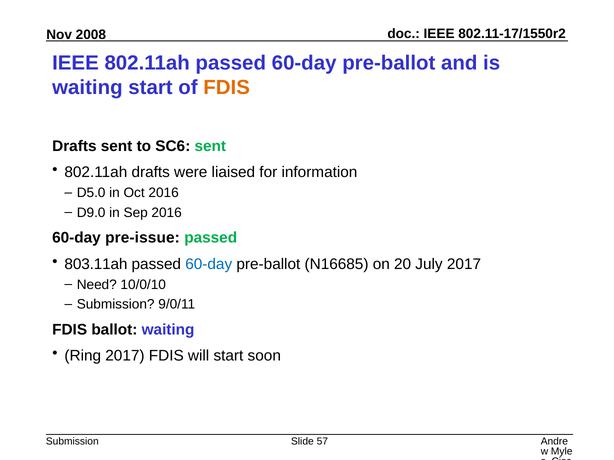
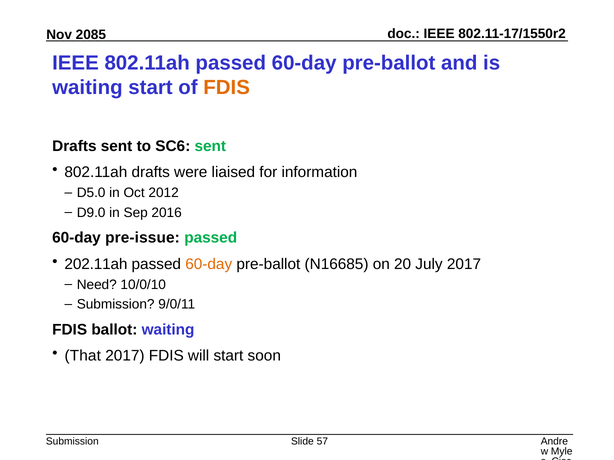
2008: 2008 -> 2085
Oct 2016: 2016 -> 2012
803.11ah: 803.11ah -> 202.11ah
60-day at (209, 264) colour: blue -> orange
Ring: Ring -> That
